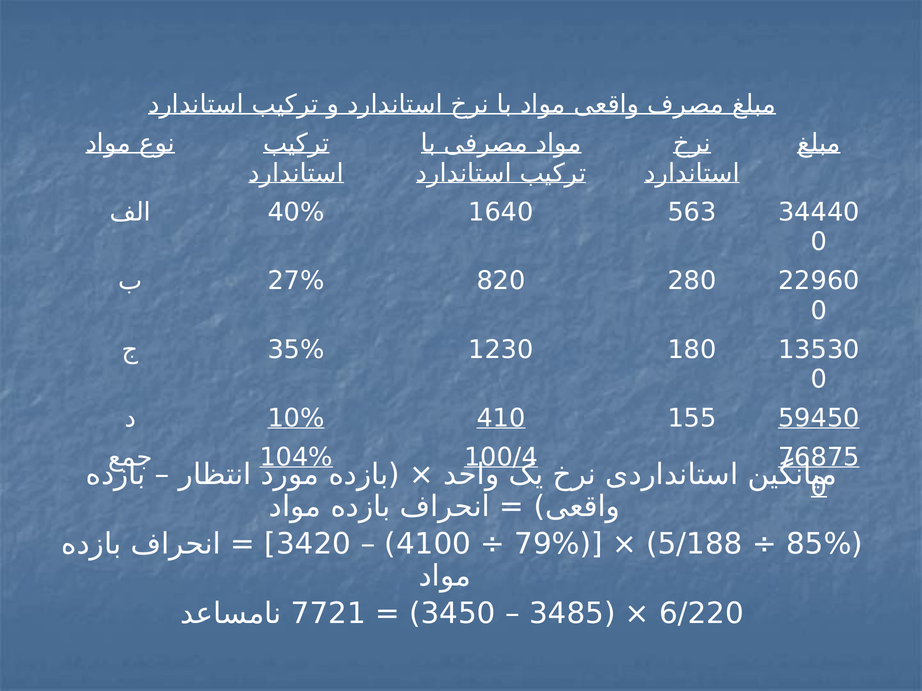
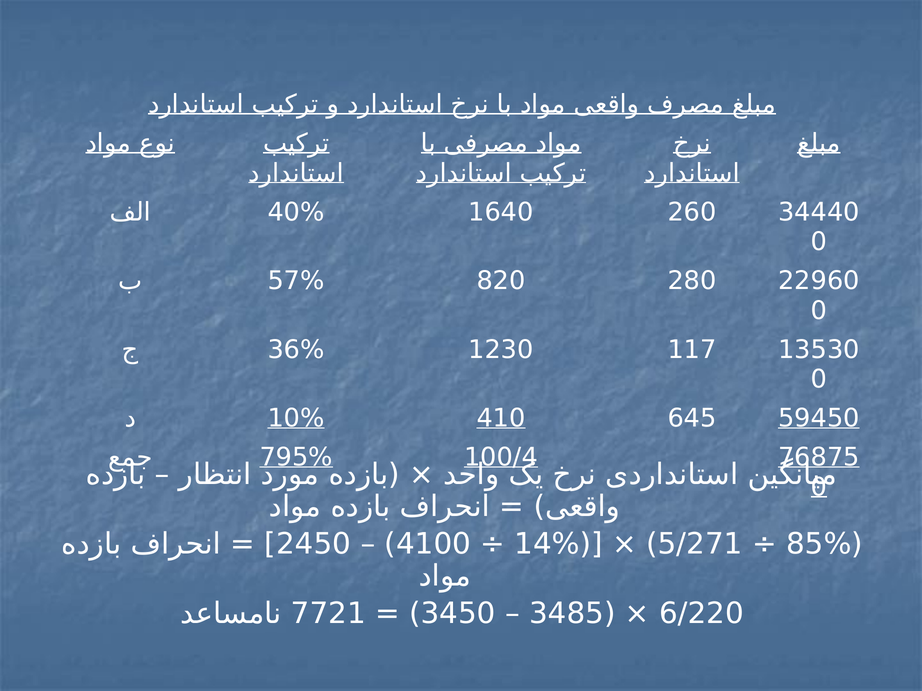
563: 563 -> 260
27%: 27% -> 57%
35%: 35% -> 36%
180: 180 -> 117
155: 155 -> 645
104%: 104% -> 795%
3420: 3420 -> 2450
79%: 79% -> 14%
5/188: 5/188 -> 5/271
